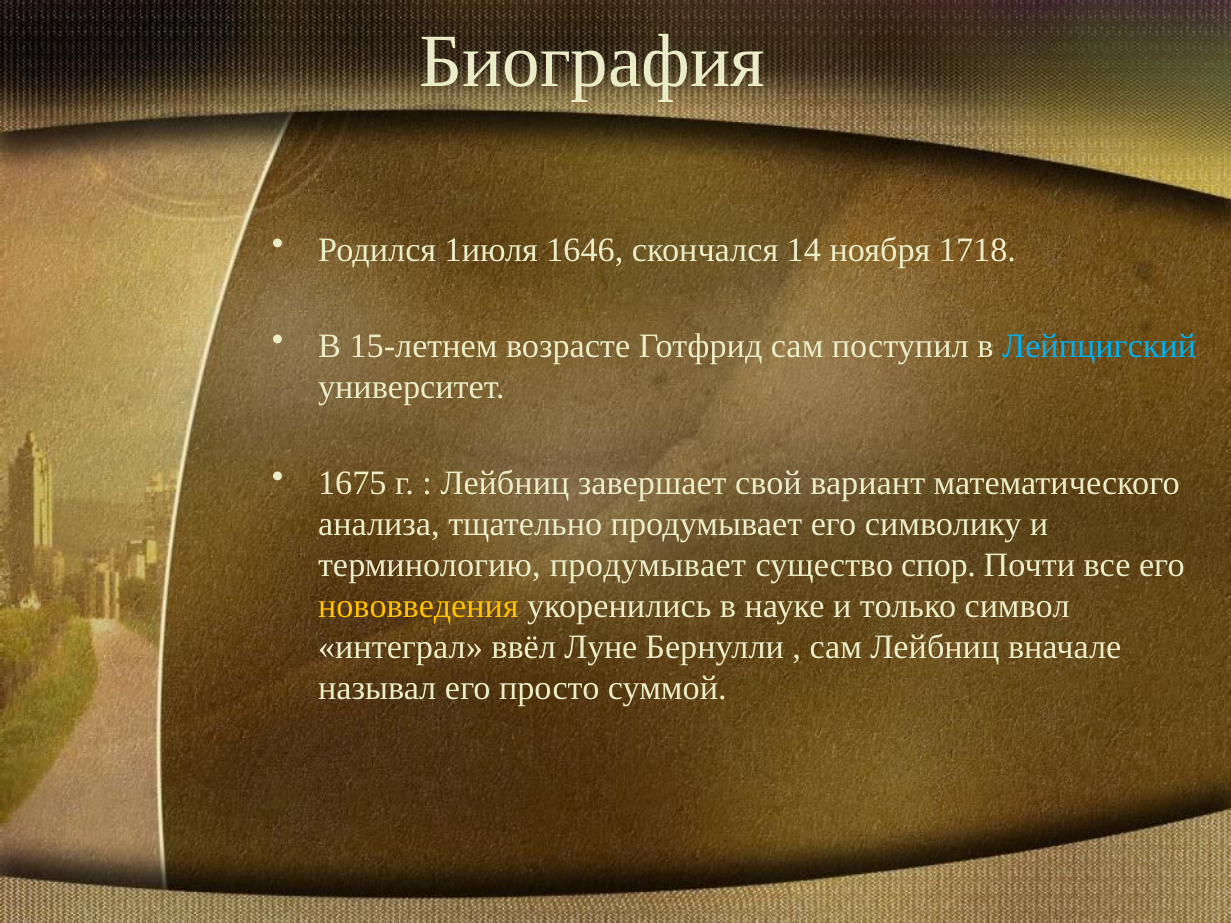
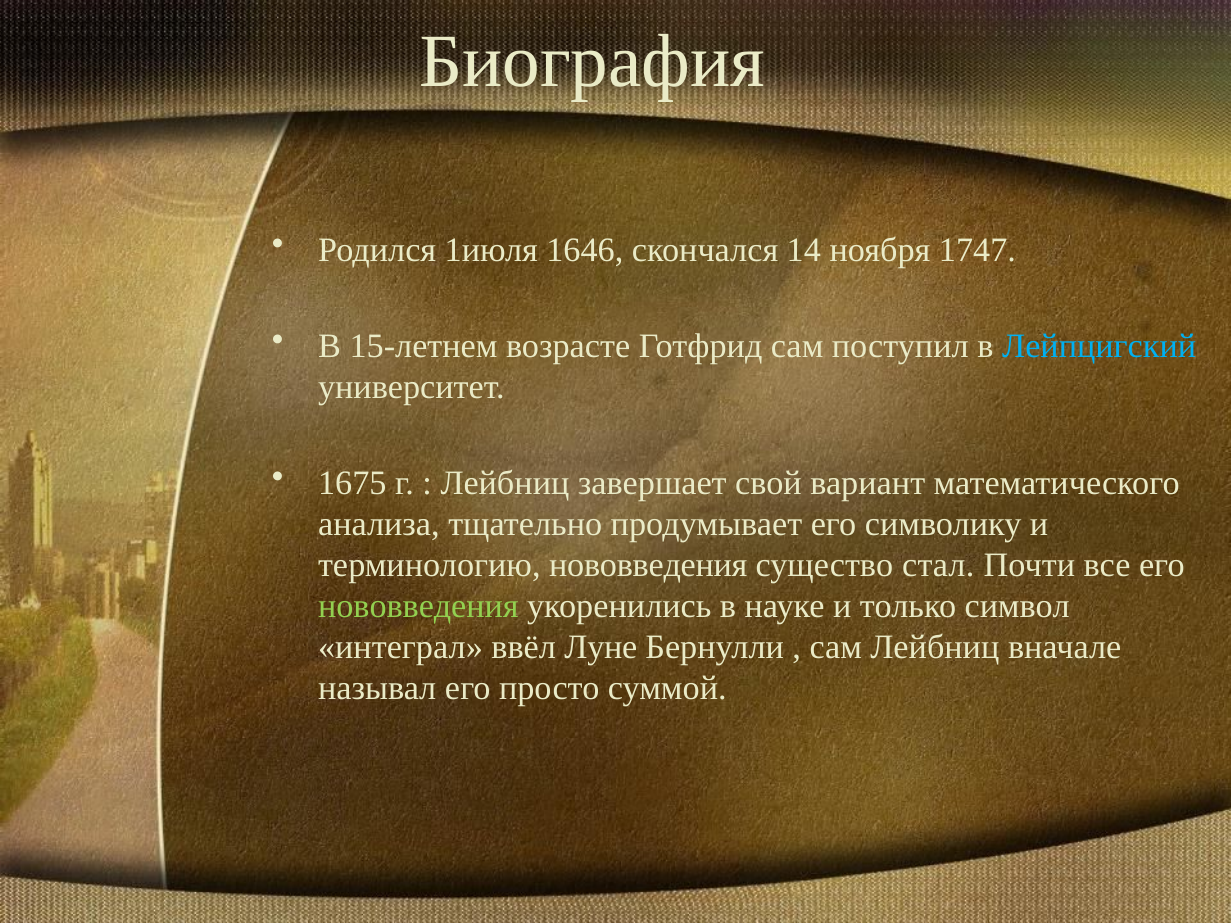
1718: 1718 -> 1747
терминологию продумывает: продумывает -> нововведения
спор: спор -> стал
нововведения at (418, 606) colour: yellow -> light green
